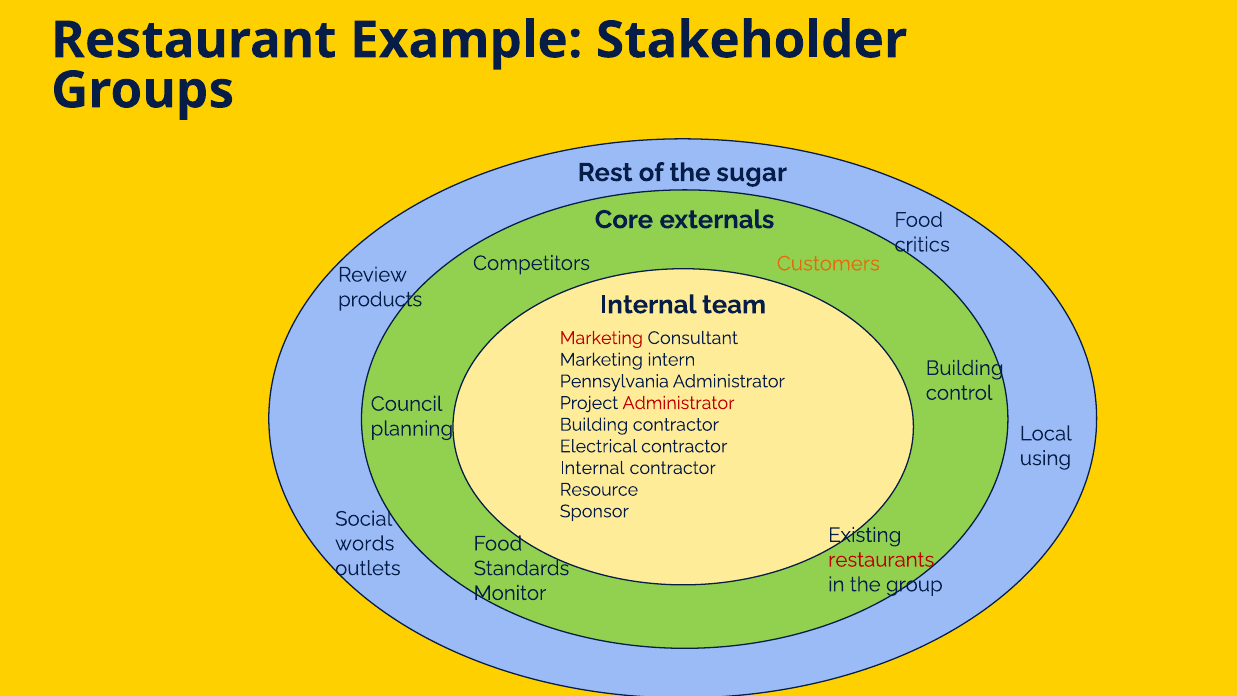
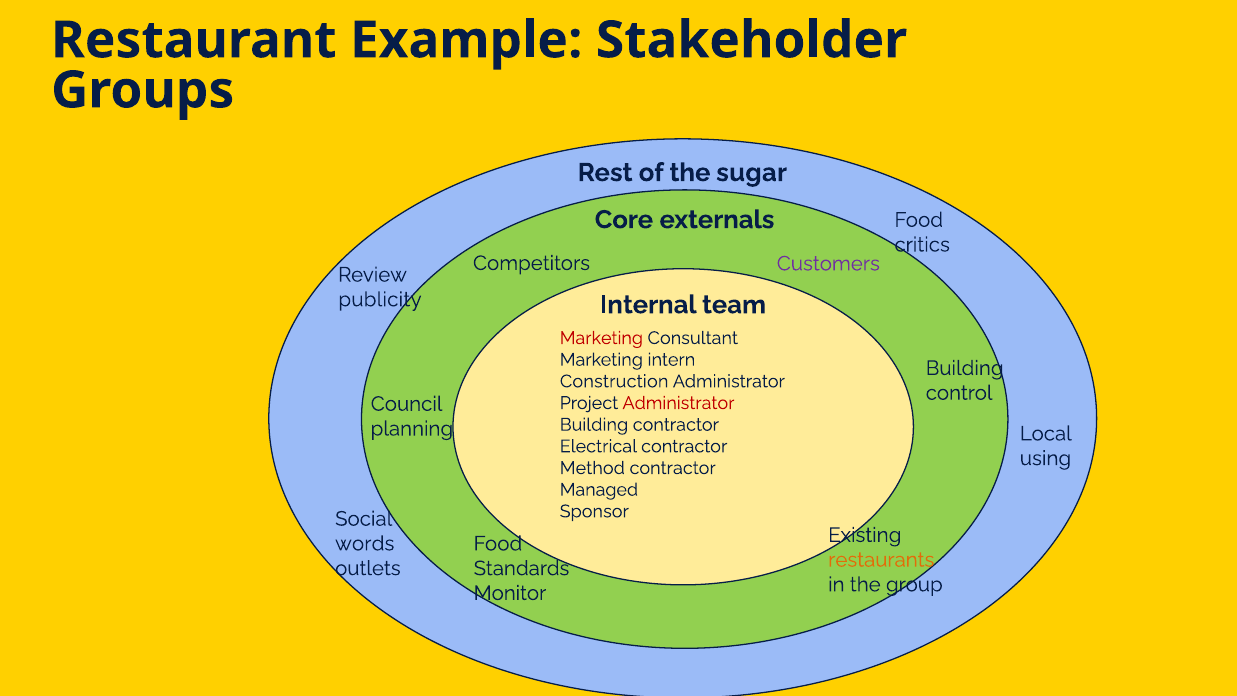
Customers colour: orange -> purple
products: products -> publicity
Pennsylvania: Pennsylvania -> Construction
Internal at (592, 468): Internal -> Method
Resource: Resource -> Managed
restaurants colour: red -> orange
